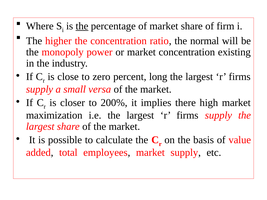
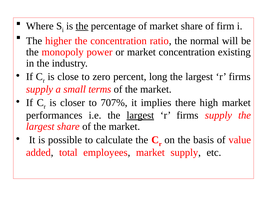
versa: versa -> terms
200%: 200% -> 707%
maximization: maximization -> performances
largest at (140, 115) underline: none -> present
